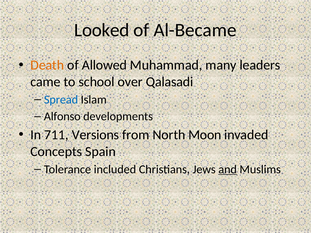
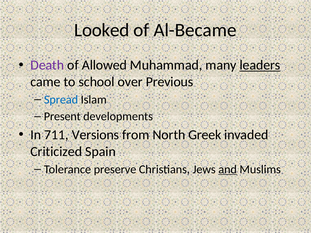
Death colour: orange -> purple
leaders underline: none -> present
Qalasadi: Qalasadi -> Previous
Alfonso: Alfonso -> Present
Moon: Moon -> Greek
Concepts: Concepts -> Criticized
included: included -> preserve
